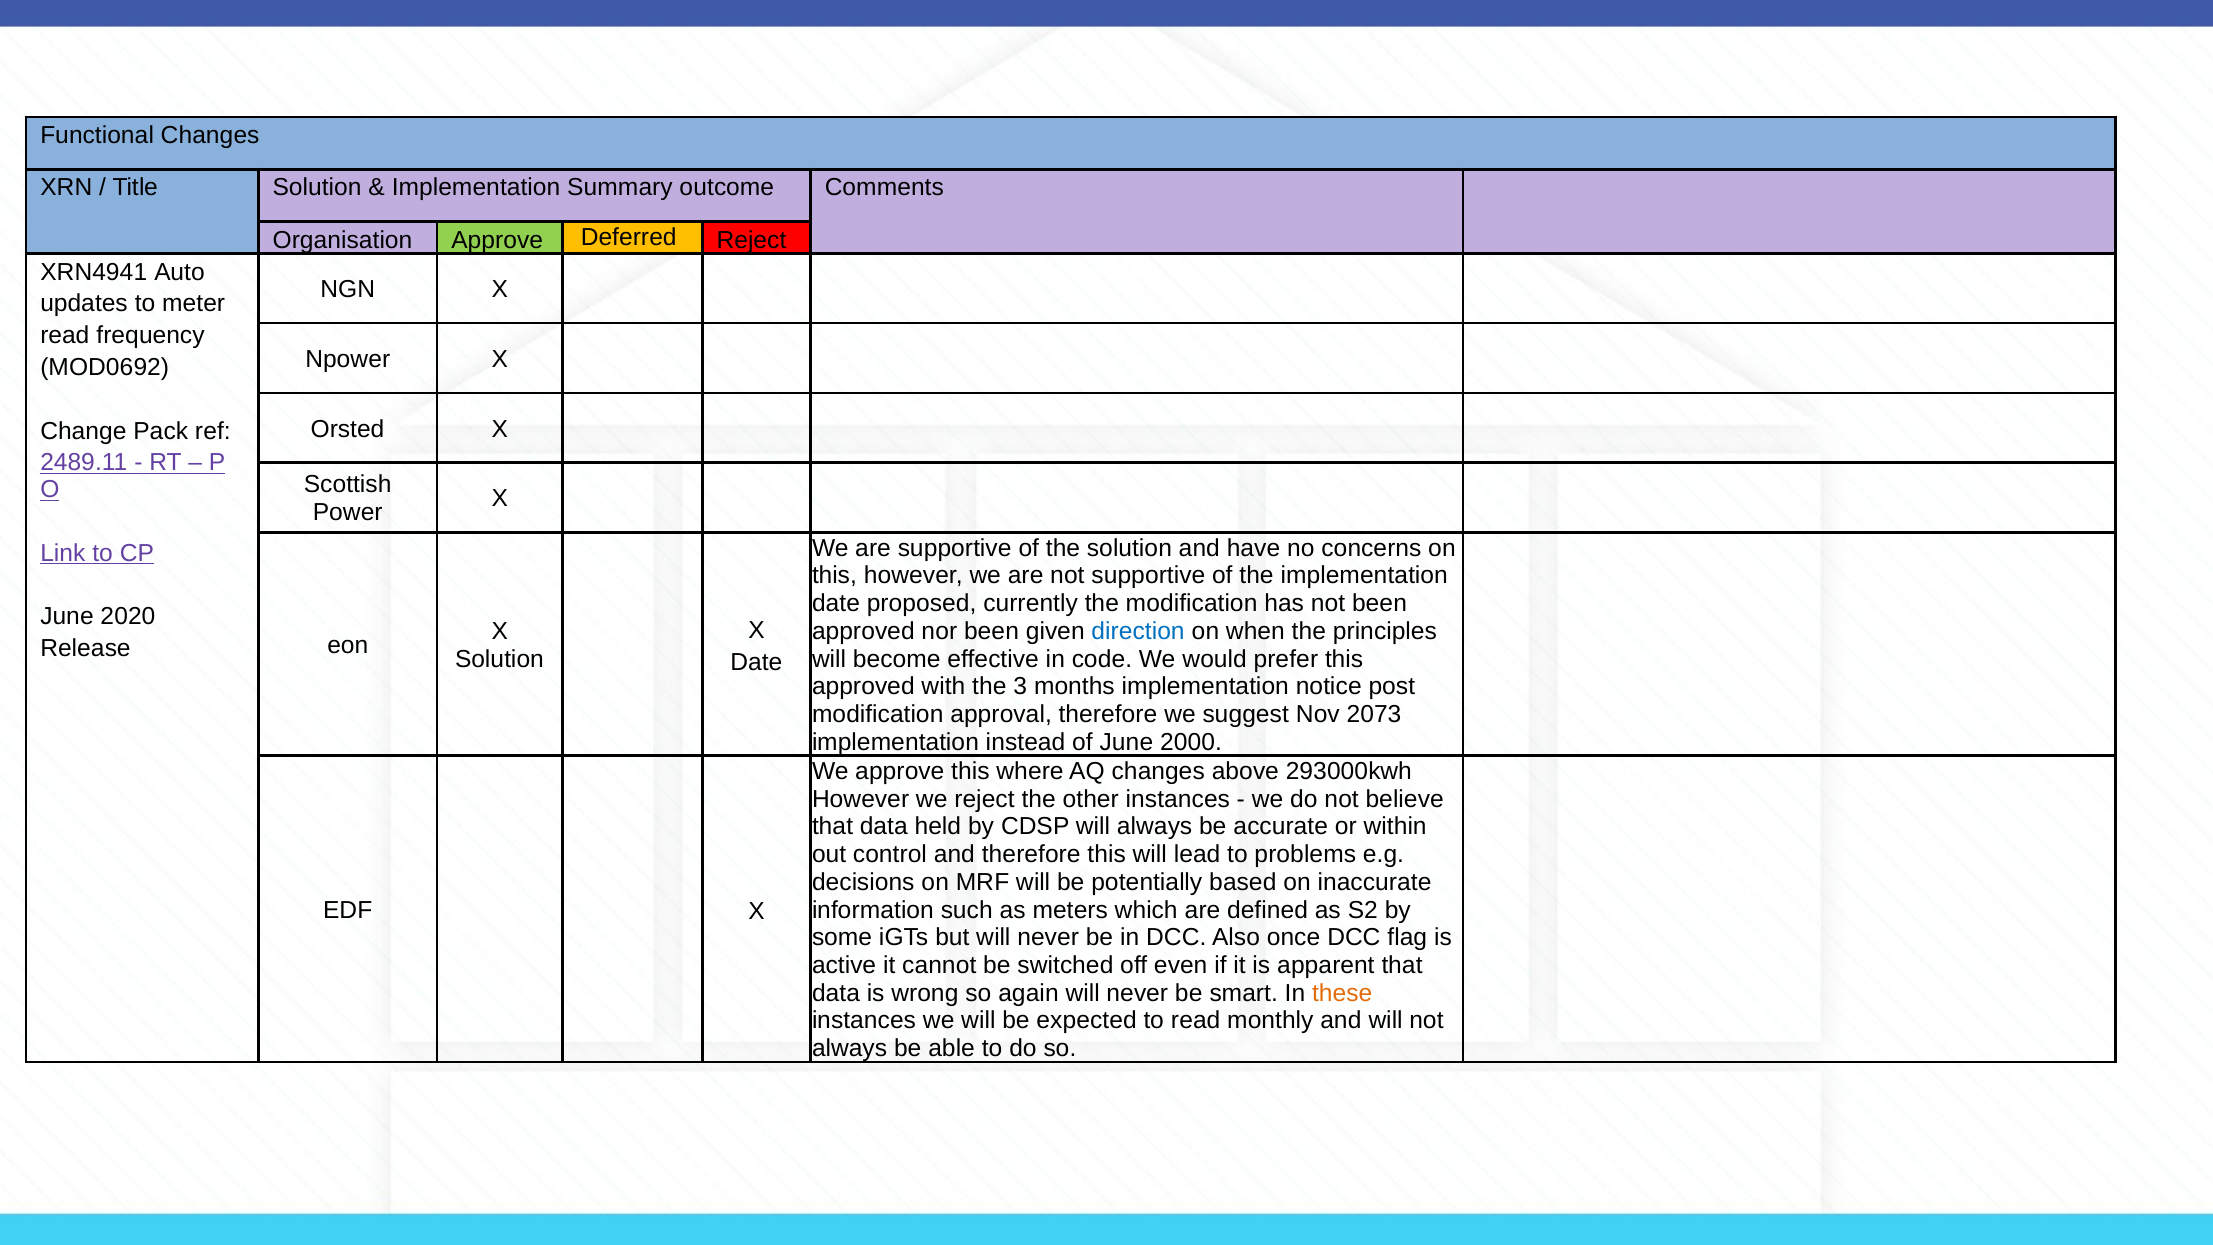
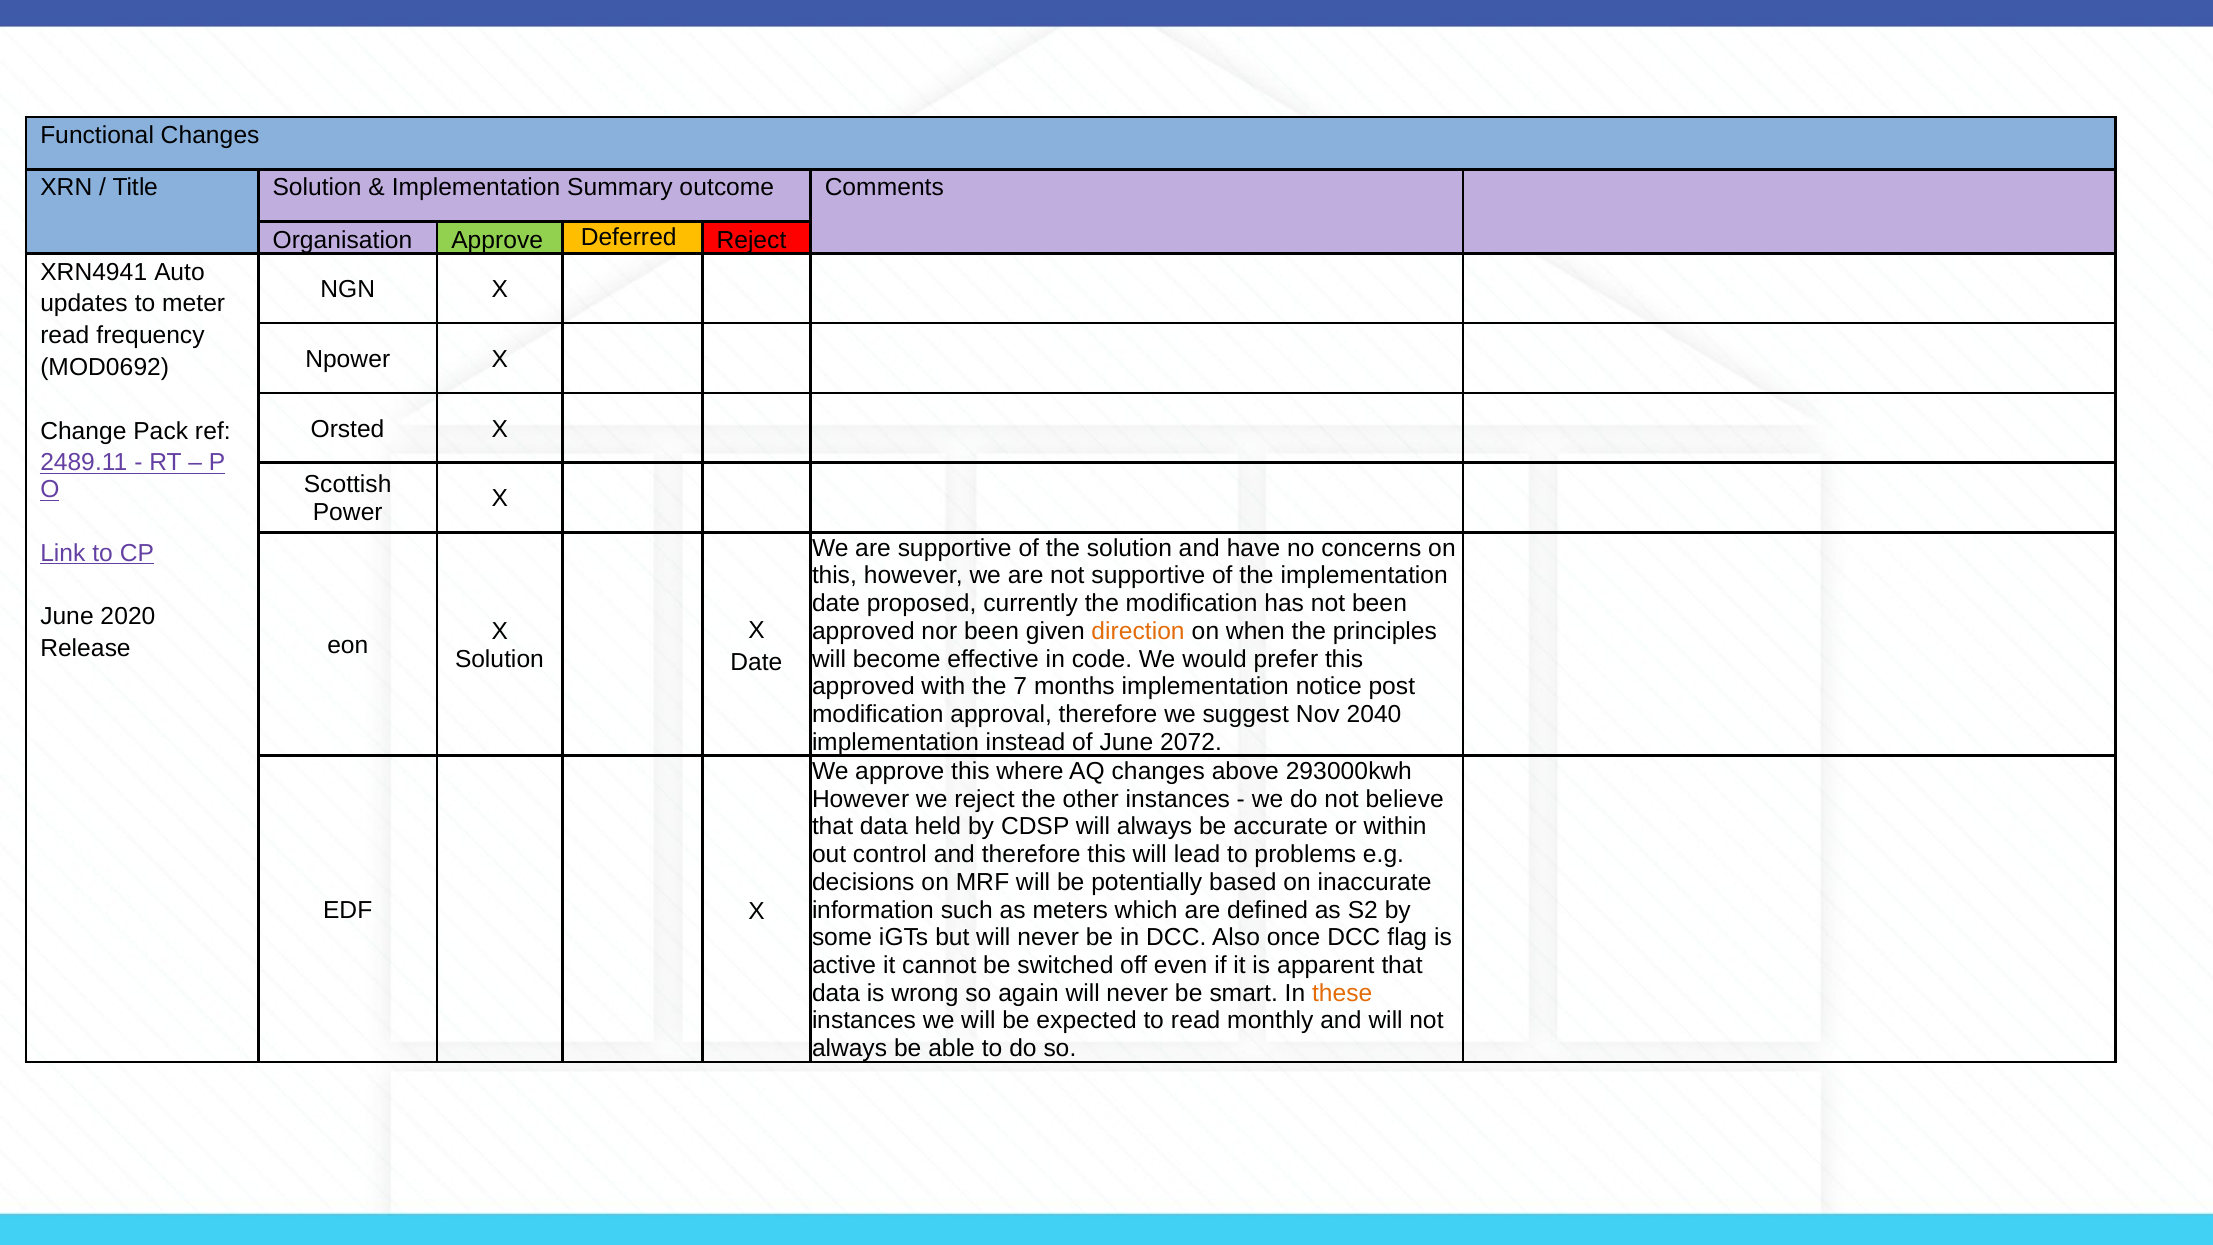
direction colour: blue -> orange
3: 3 -> 7
2073: 2073 -> 2040
2000: 2000 -> 2072
